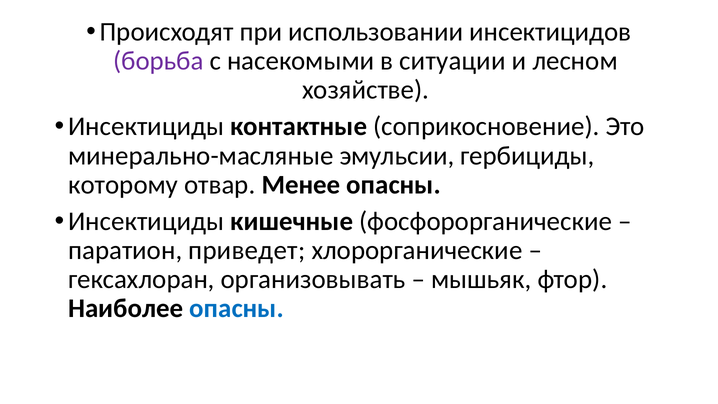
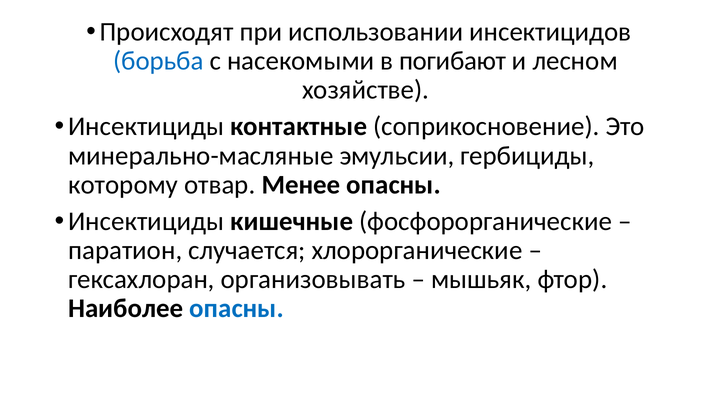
борьба colour: purple -> blue
ситуации: ситуации -> погибают
приведет: приведет -> случается
